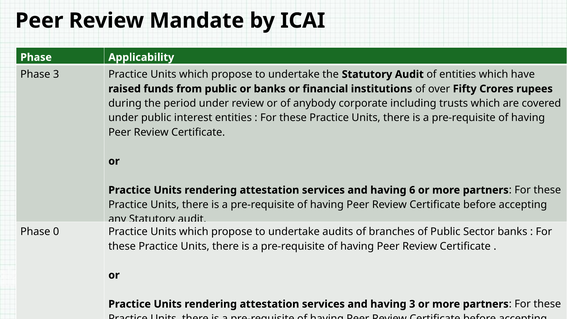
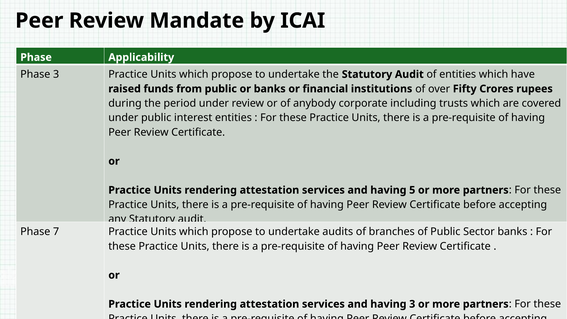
6: 6 -> 5
0: 0 -> 7
